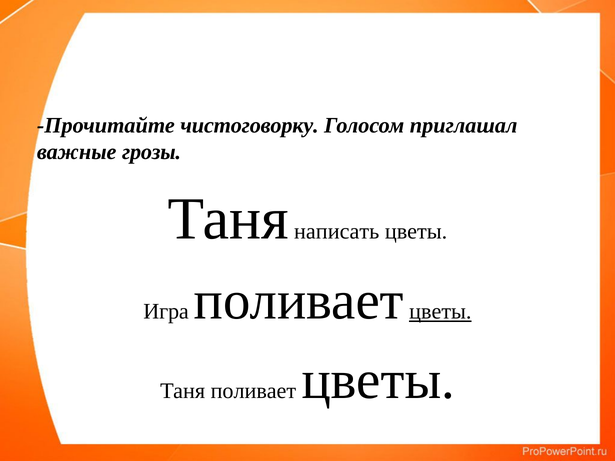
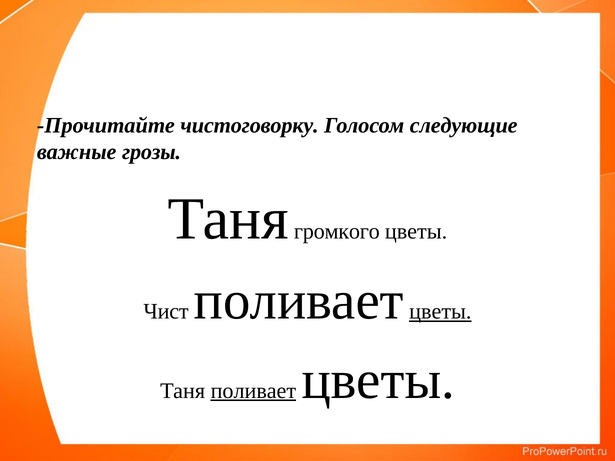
приглашал: приглашал -> следующие
написать: написать -> громкого
Игра: Игра -> Чист
поливает at (253, 391) underline: none -> present
